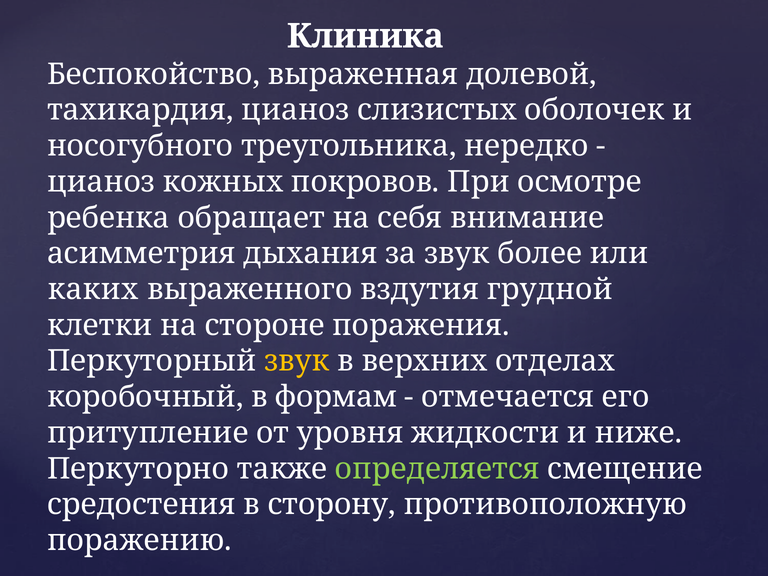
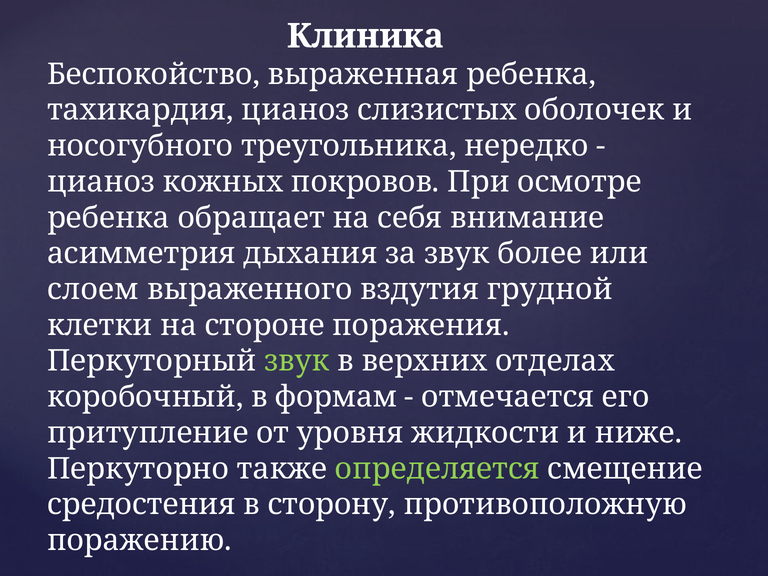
выраженная долевой: долевой -> ребенка
каких: каких -> слоем
звук at (297, 361) colour: yellow -> light green
